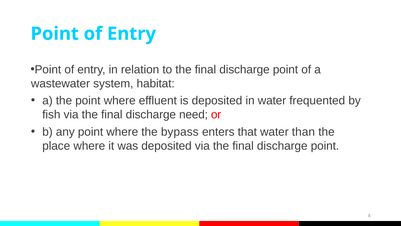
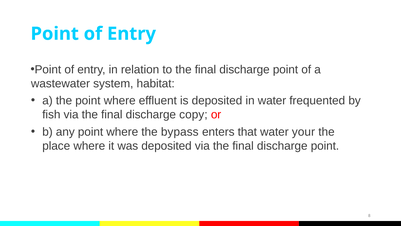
need: need -> copy
than: than -> your
